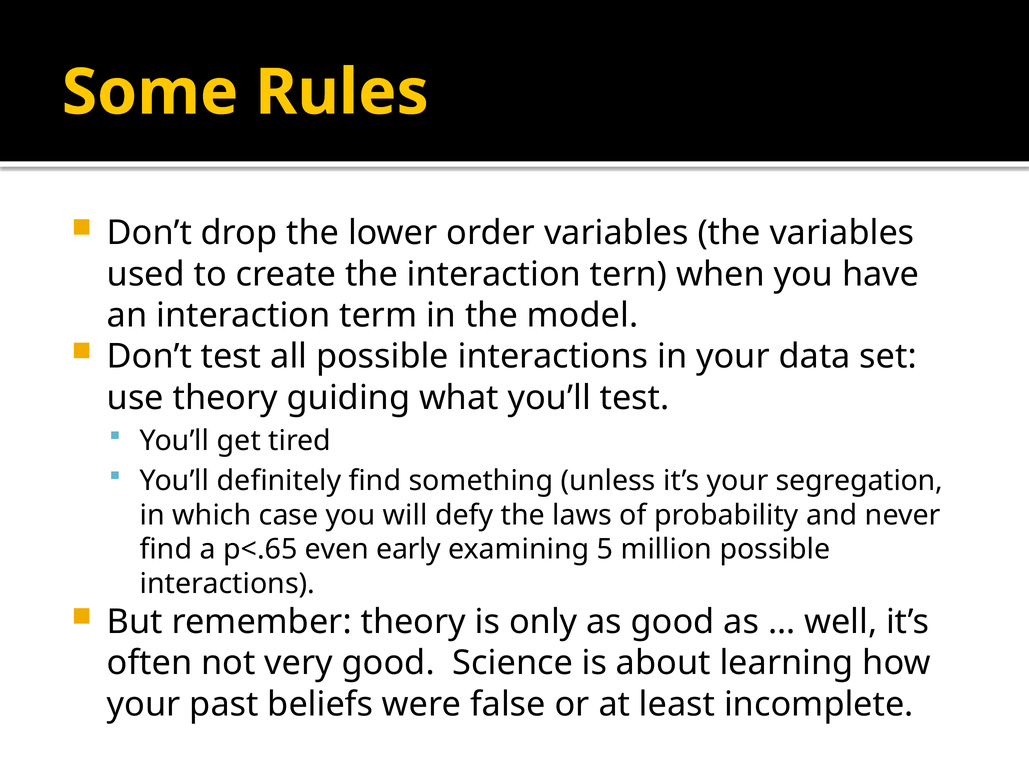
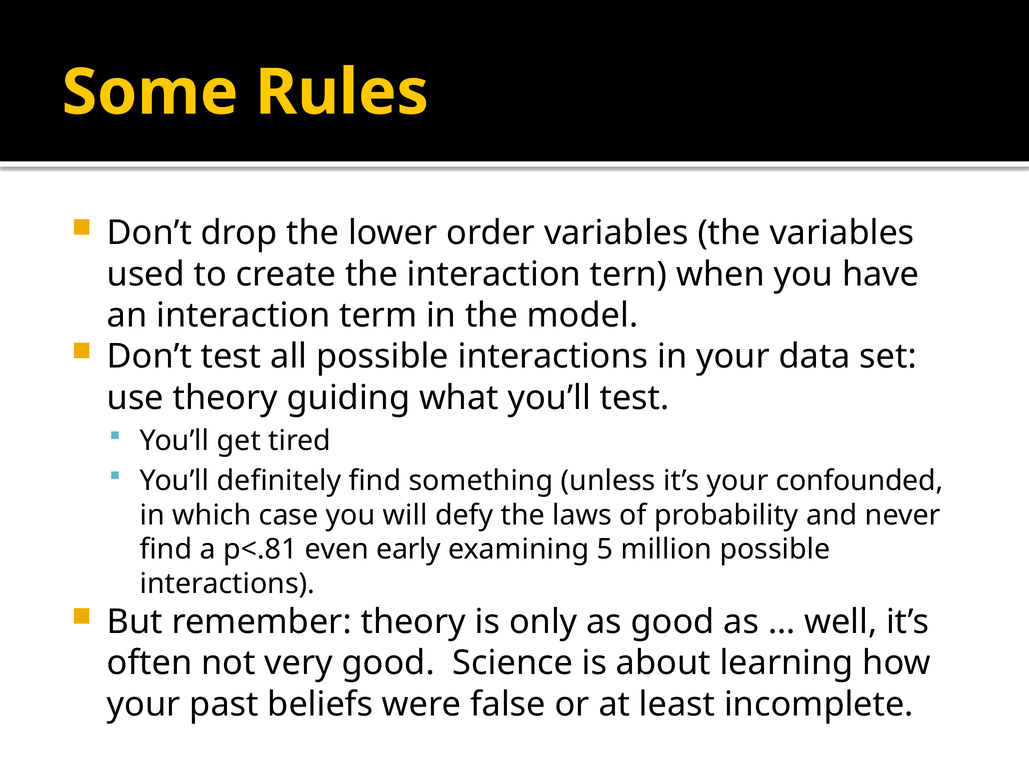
segregation: segregation -> confounded
p<.65: p<.65 -> p<.81
